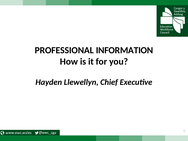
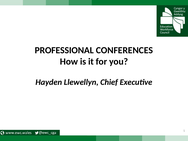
INFORMATION: INFORMATION -> CONFERENCES
